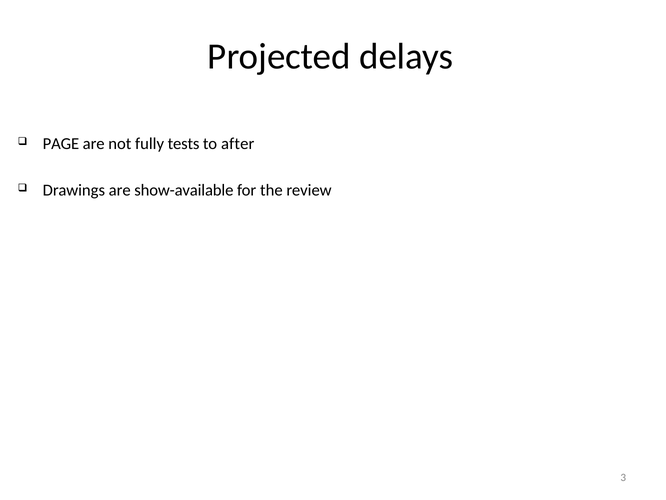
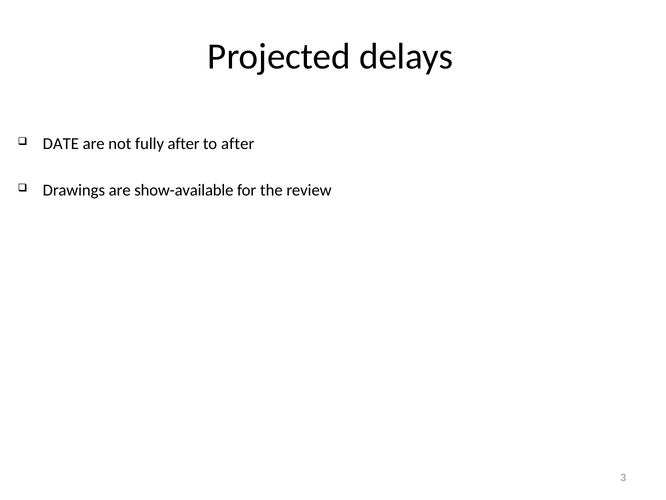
PAGE: PAGE -> DATE
fully tests: tests -> after
